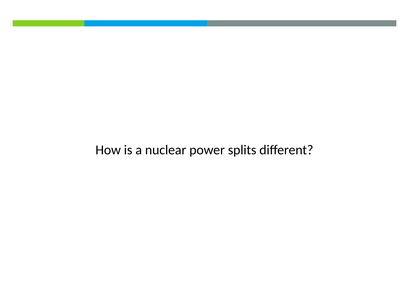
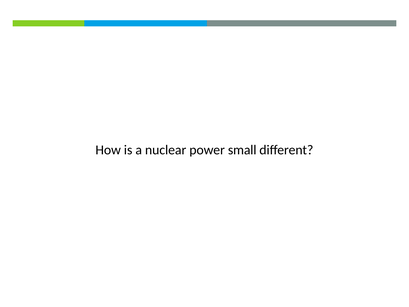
splits: splits -> small
